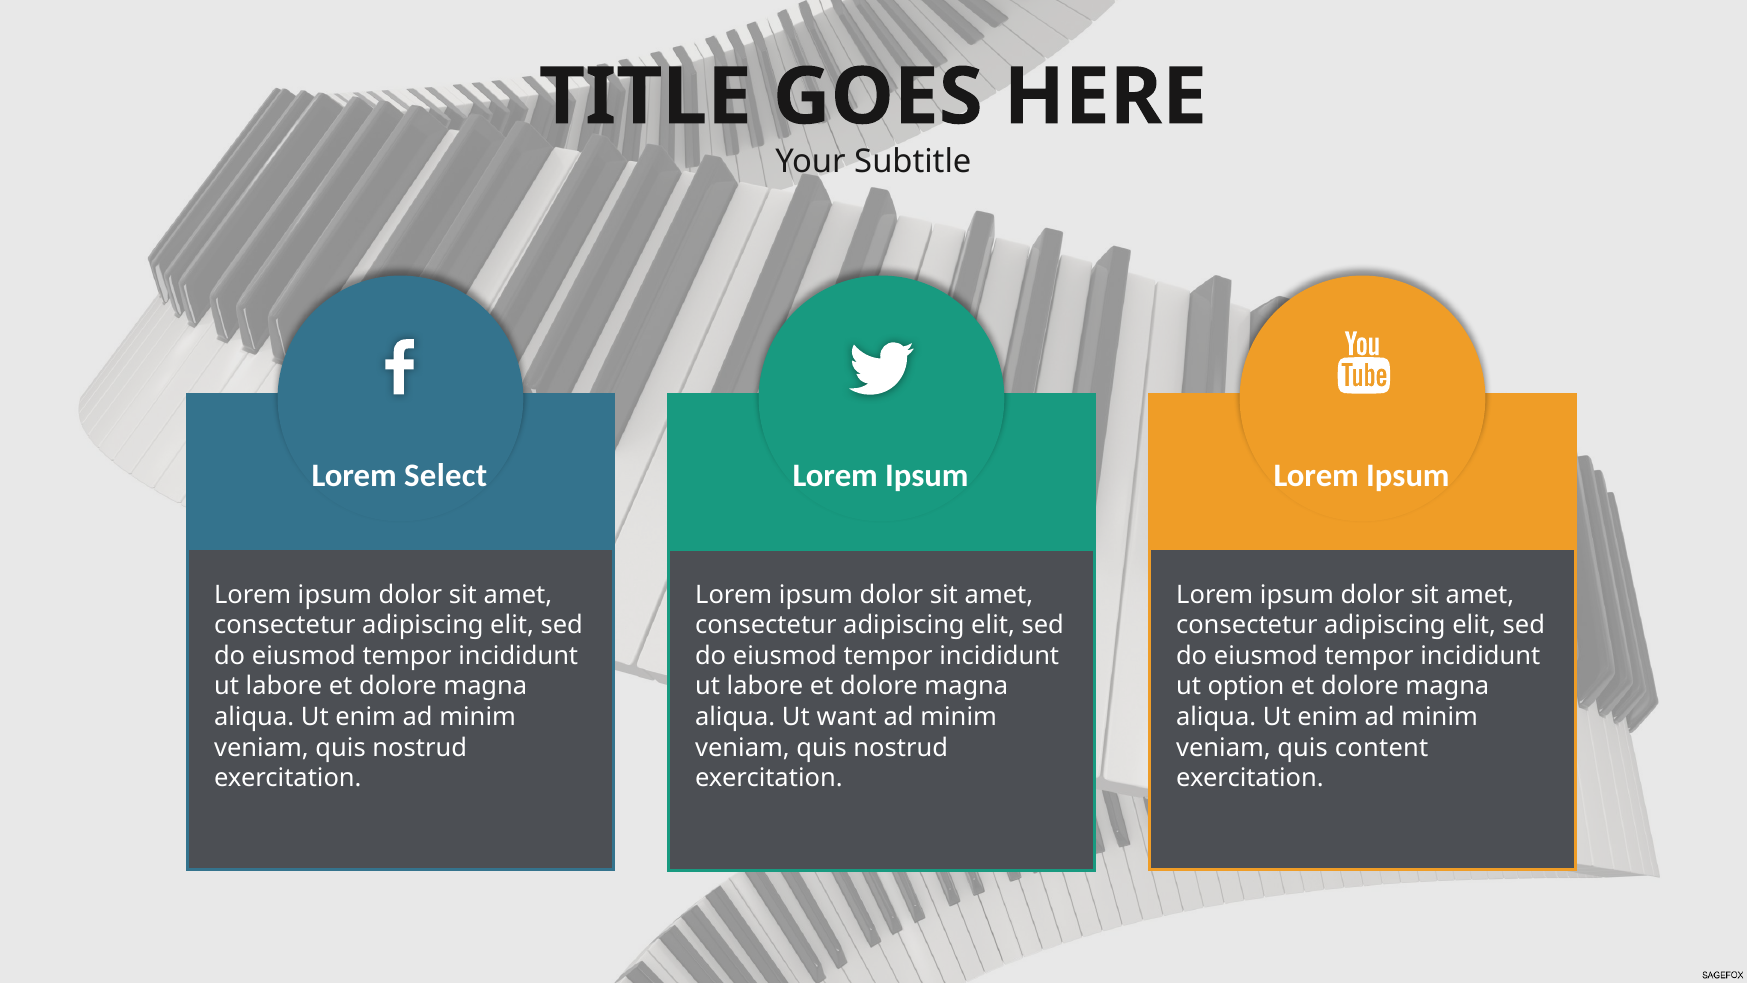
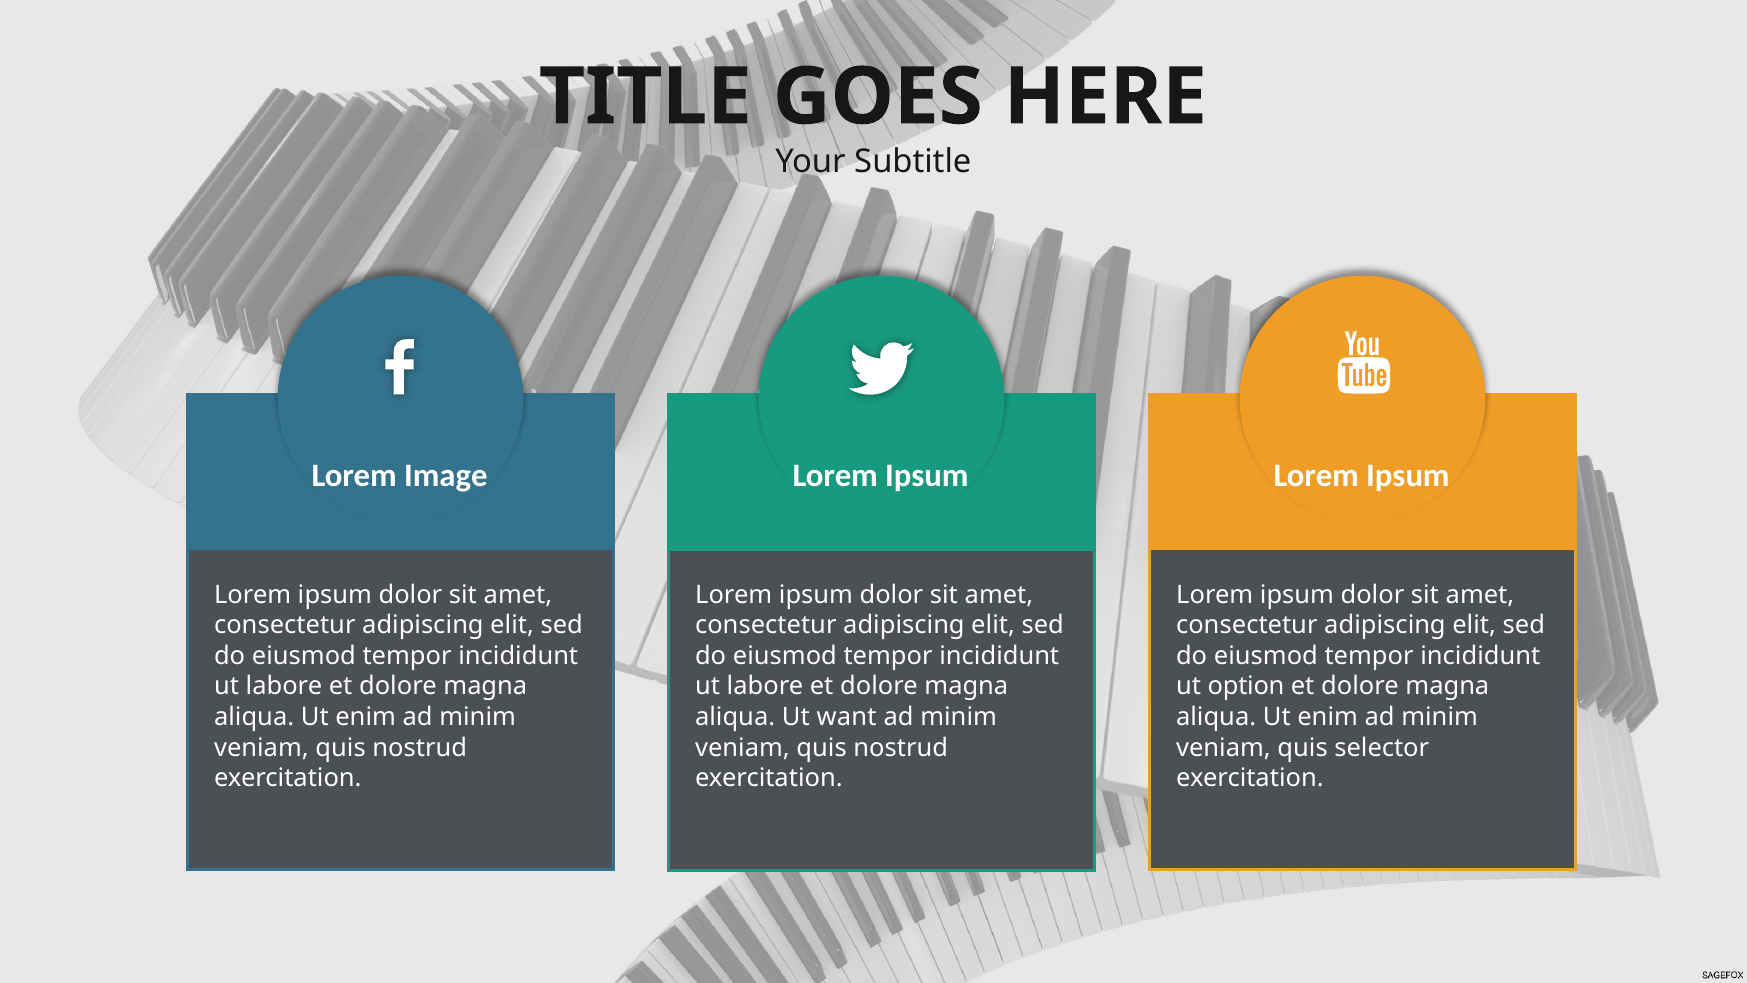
Select: Select -> Image
content: content -> selector
